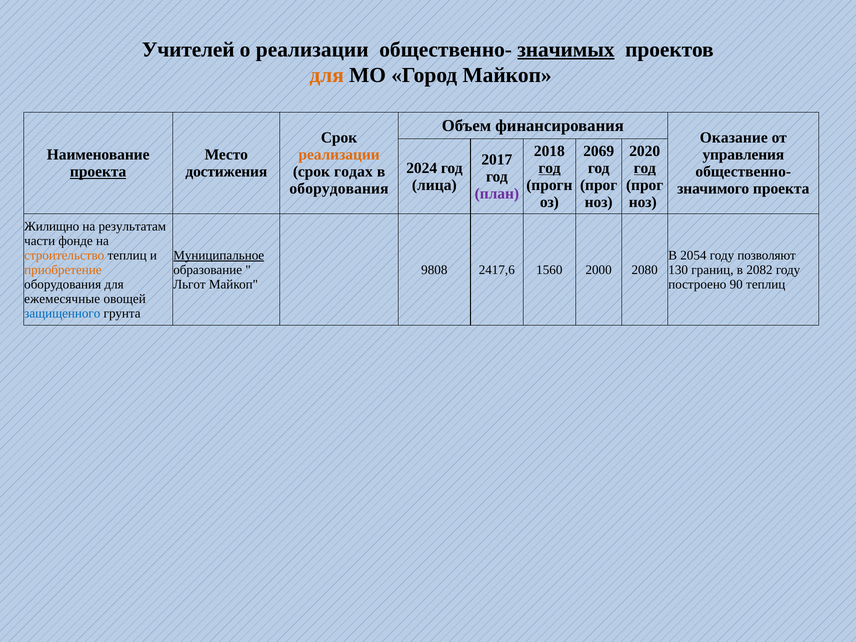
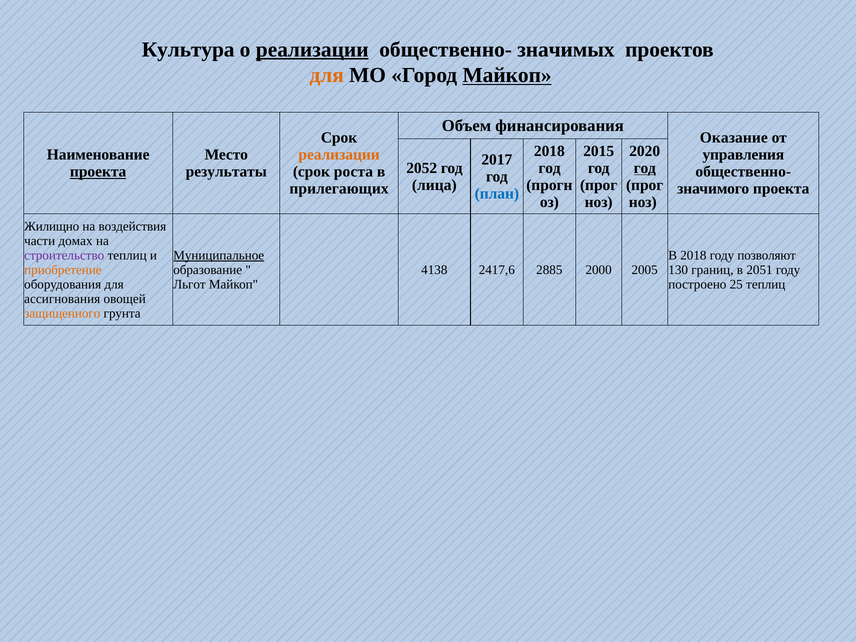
Учителей: Учителей -> Культура
реализации at (312, 50) underline: none -> present
значимых underline: present -> none
Майкоп at (507, 75) underline: none -> present
2069: 2069 -> 2015
2024: 2024 -> 2052
год at (550, 168) underline: present -> none
достижения: достижения -> результаты
годах: годах -> роста
оборудования at (339, 189): оборудования -> прилегающих
план colour: purple -> blue
результатам: результатам -> воздействия
фонде: фонде -> домах
строительство colour: orange -> purple
В 2054: 2054 -> 2018
9808: 9808 -> 4138
1560: 1560 -> 2885
2080: 2080 -> 2005
2082: 2082 -> 2051
90: 90 -> 25
ежемесячные: ежемесячные -> ассигнования
защищенного colour: blue -> orange
